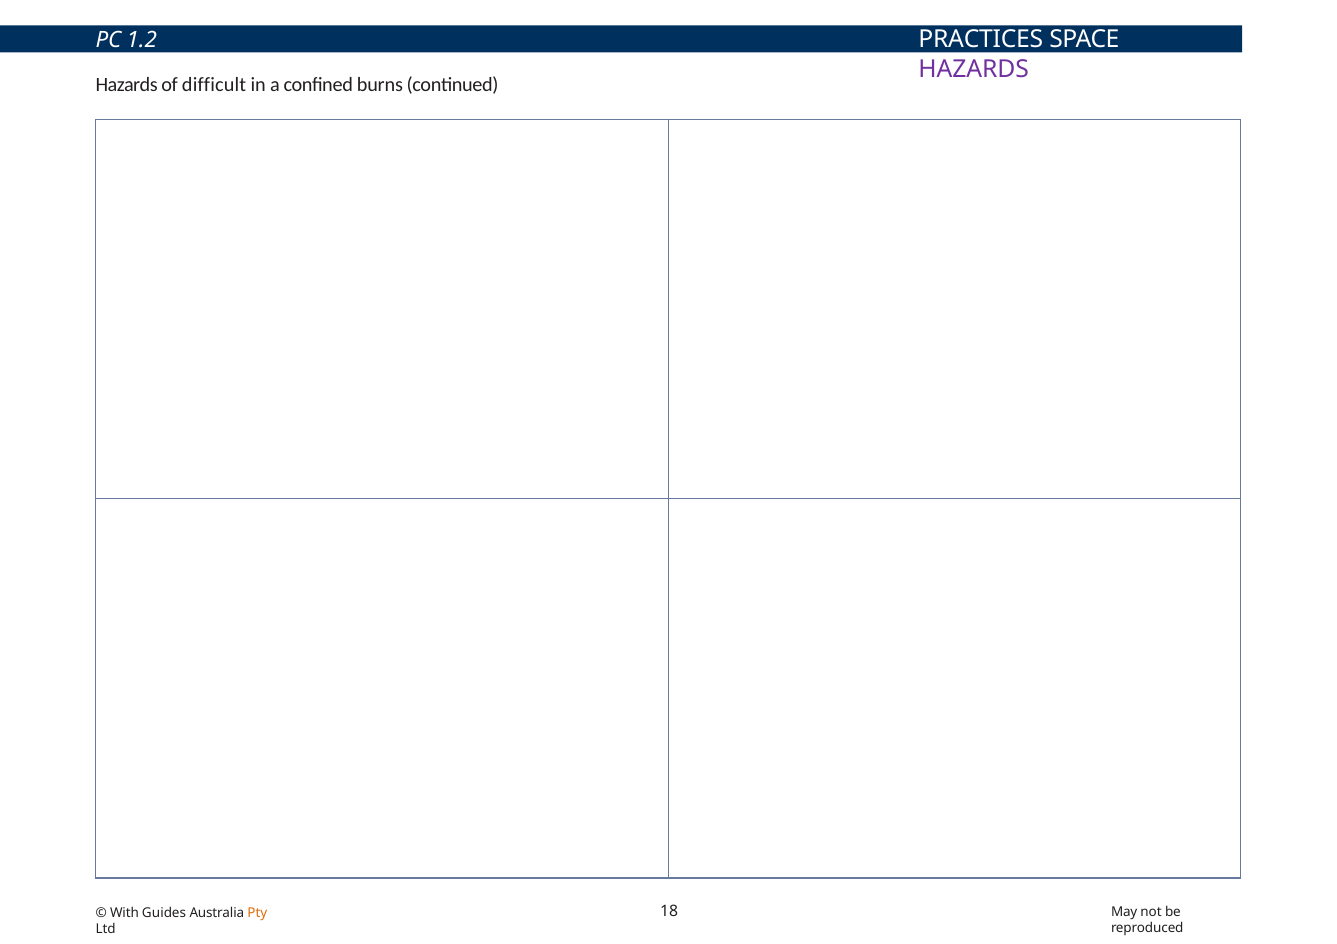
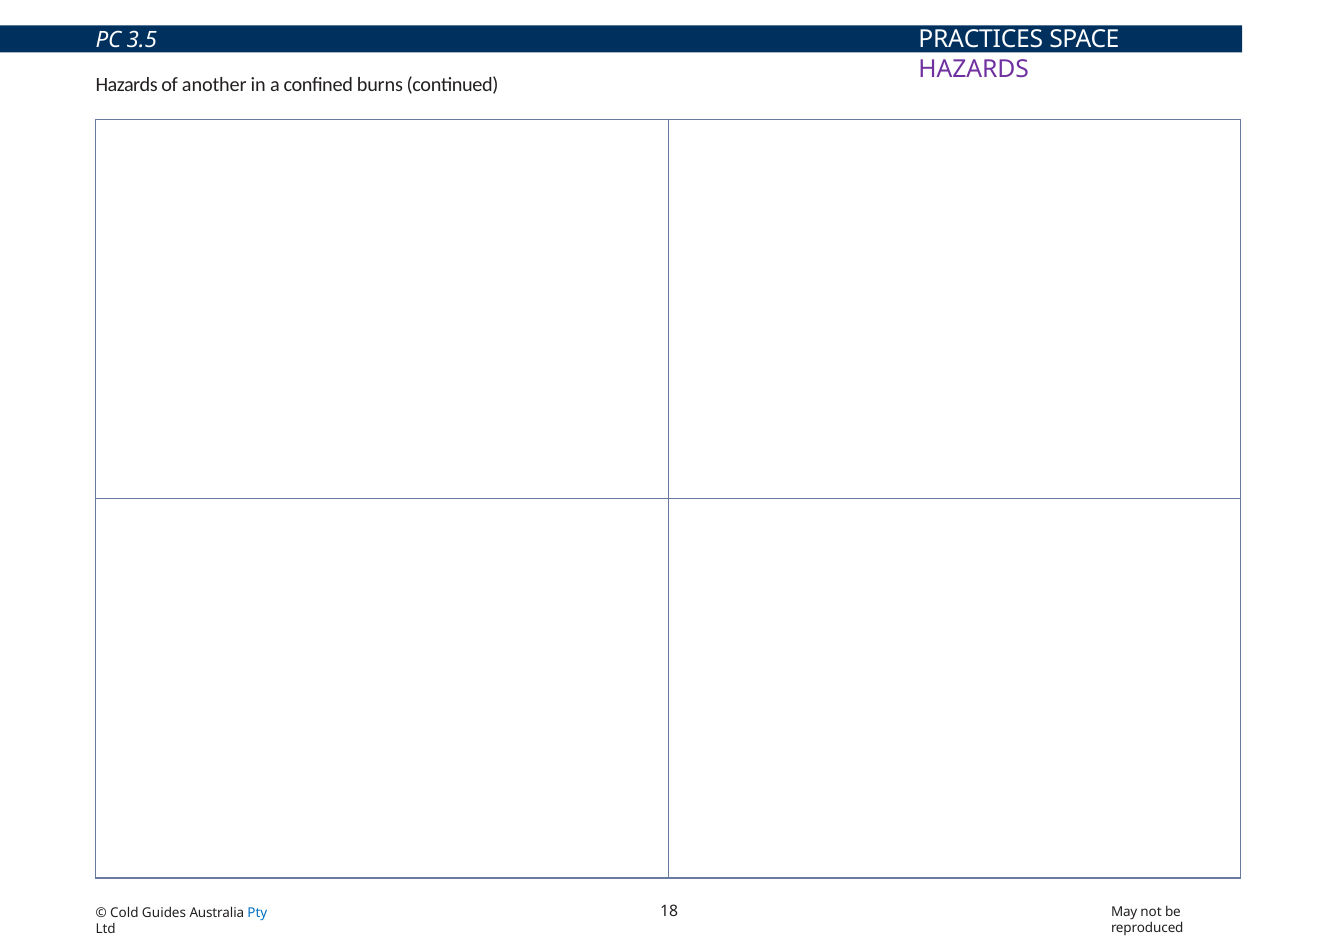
1.2: 1.2 -> 3.5
difficult: difficult -> another
With at (124, 913): With -> Cold
Pty colour: orange -> blue
